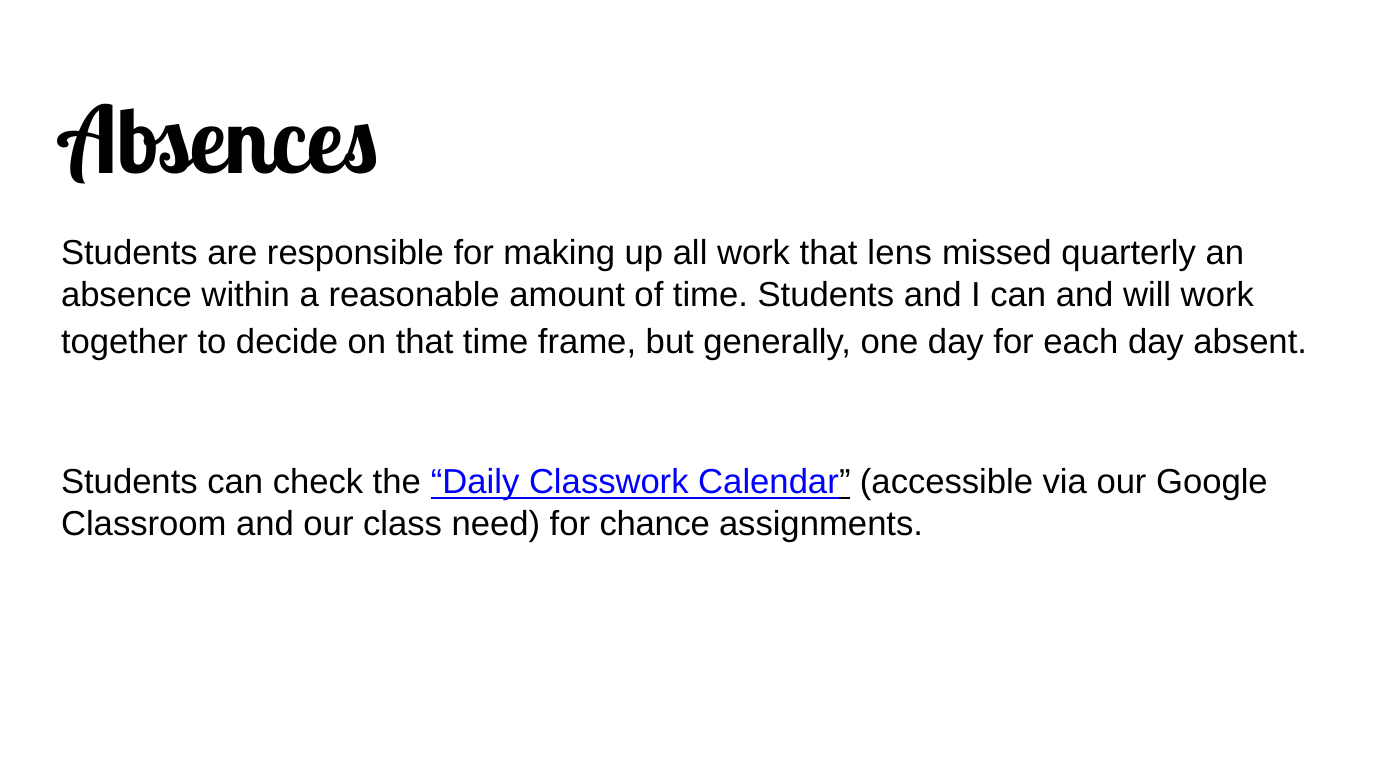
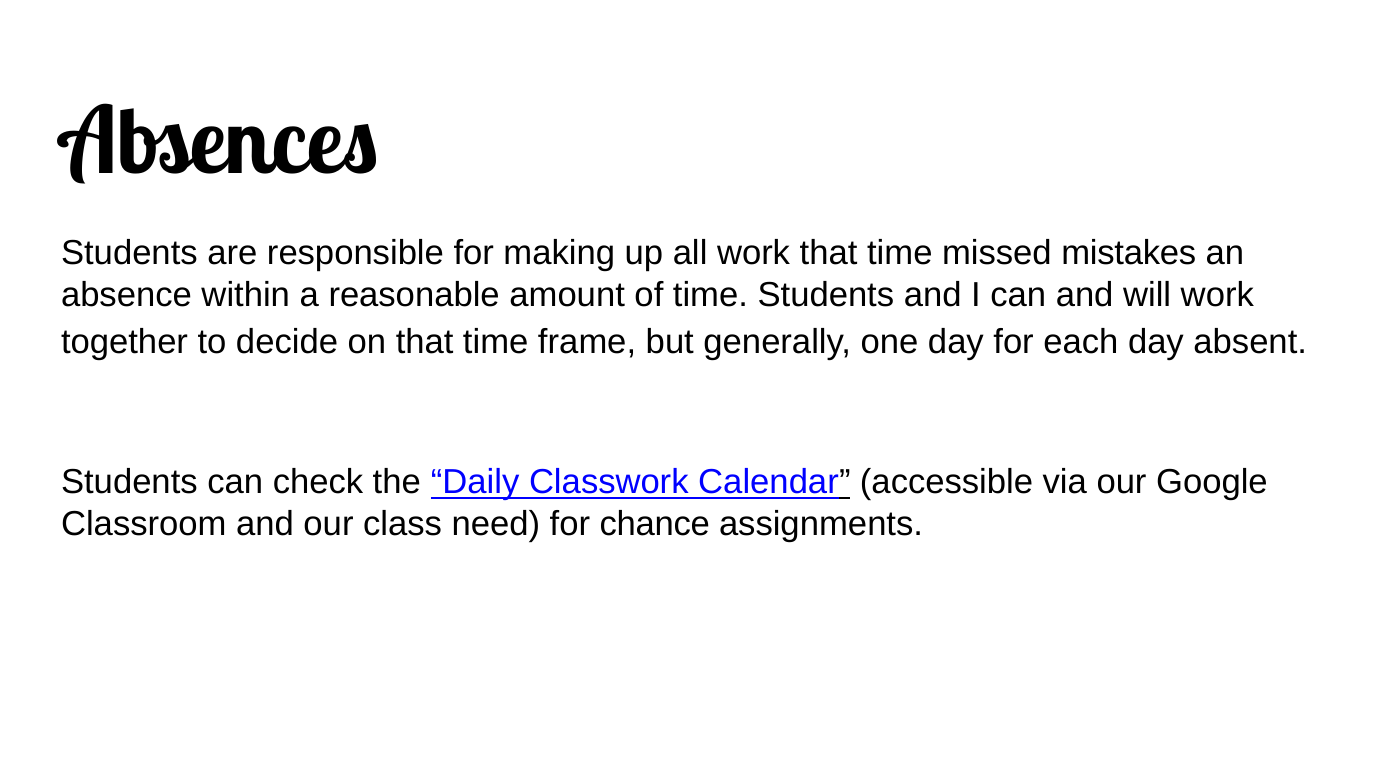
work that lens: lens -> time
quarterly: quarterly -> mistakes
